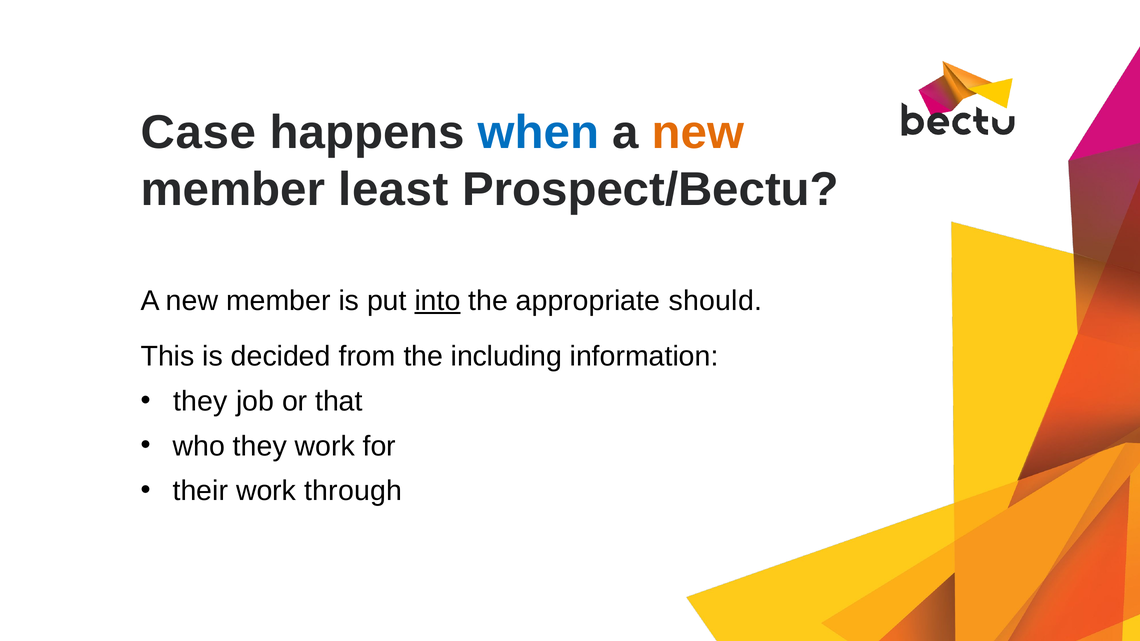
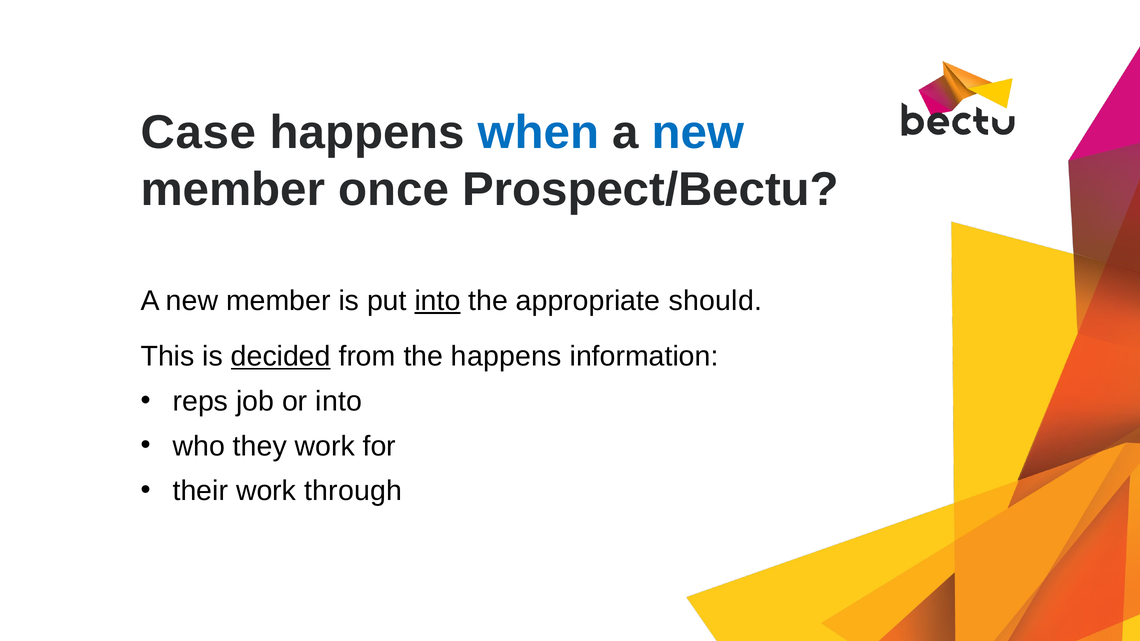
new at (698, 133) colour: orange -> blue
least: least -> once
decided underline: none -> present
the including: including -> happens
they at (200, 401): they -> reps
or that: that -> into
